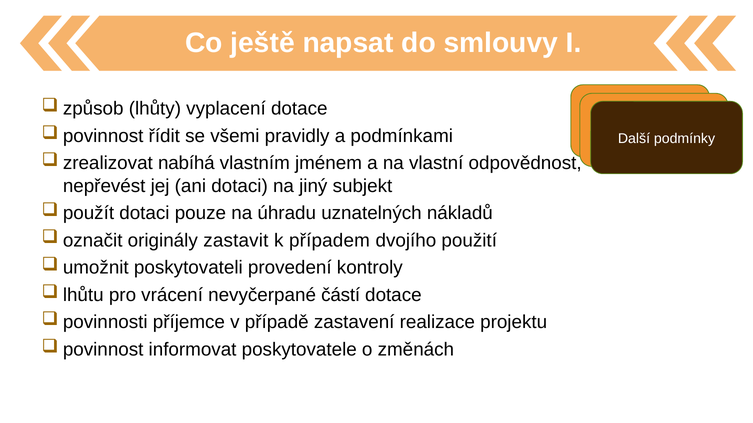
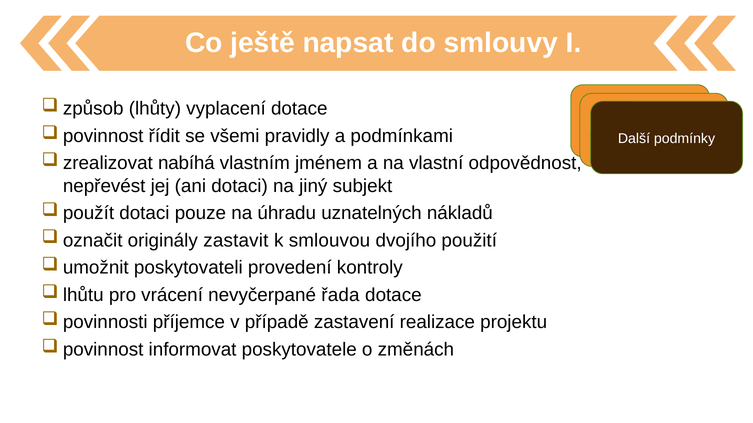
případem: případem -> smlouvou
částí: částí -> řada
